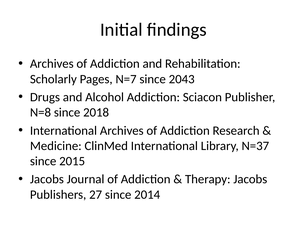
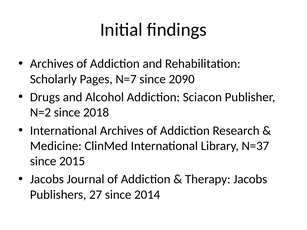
2043: 2043 -> 2090
N=8: N=8 -> N=2
